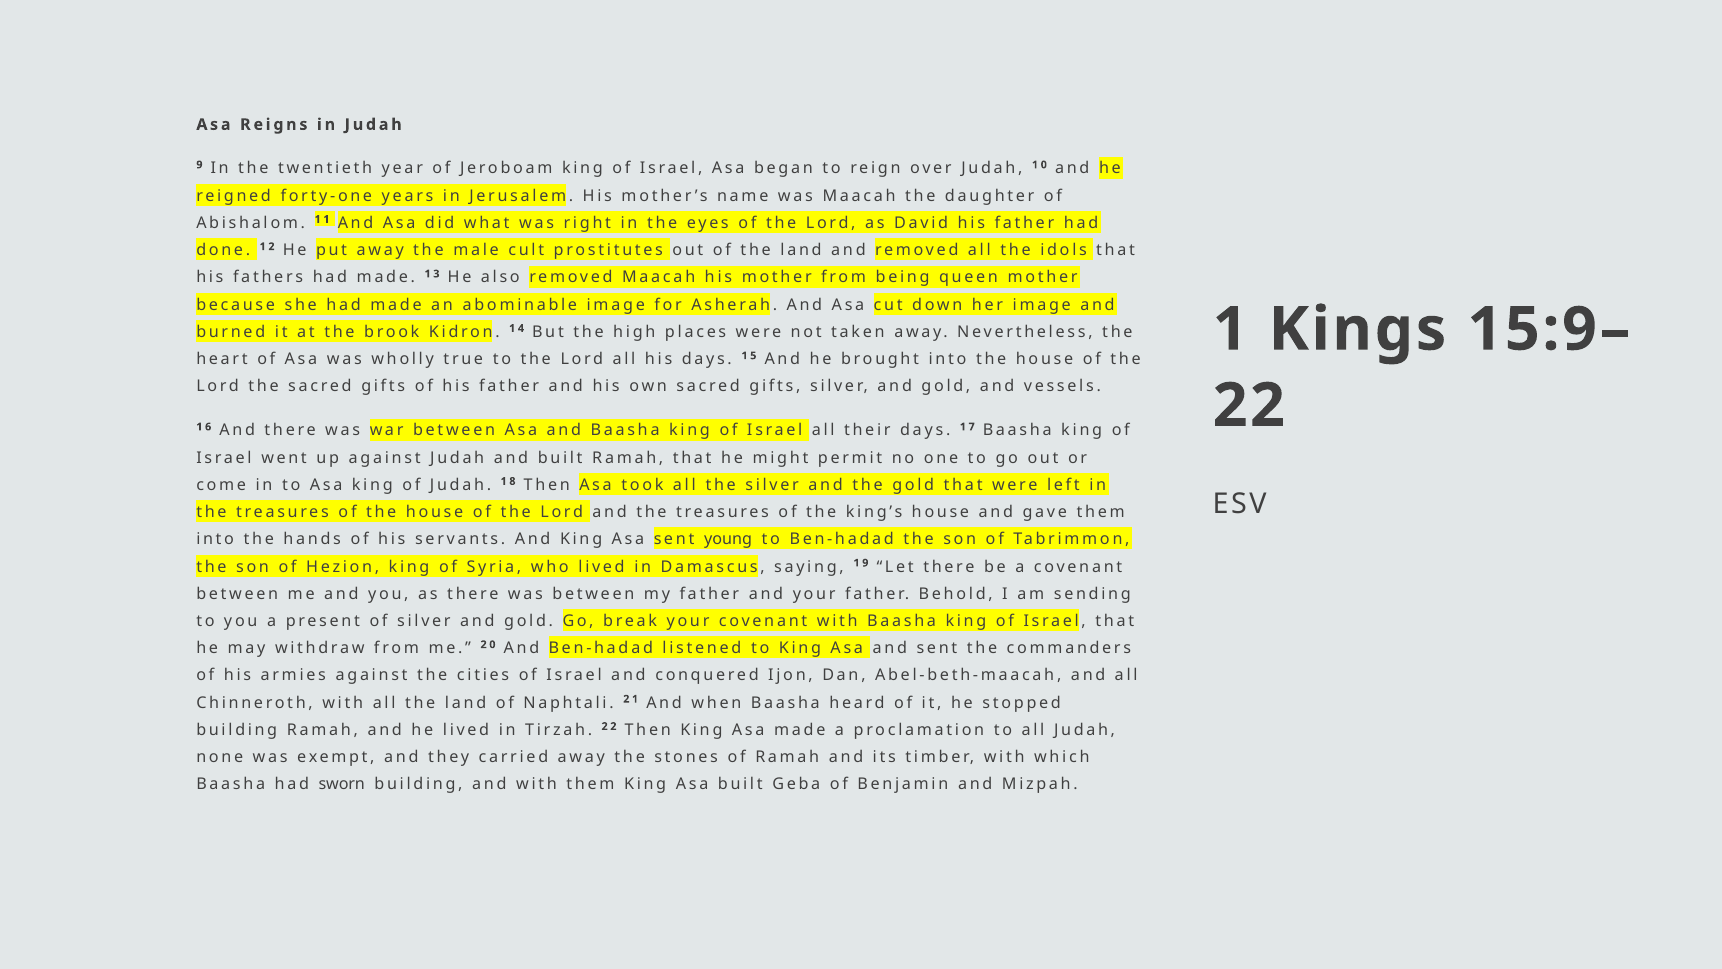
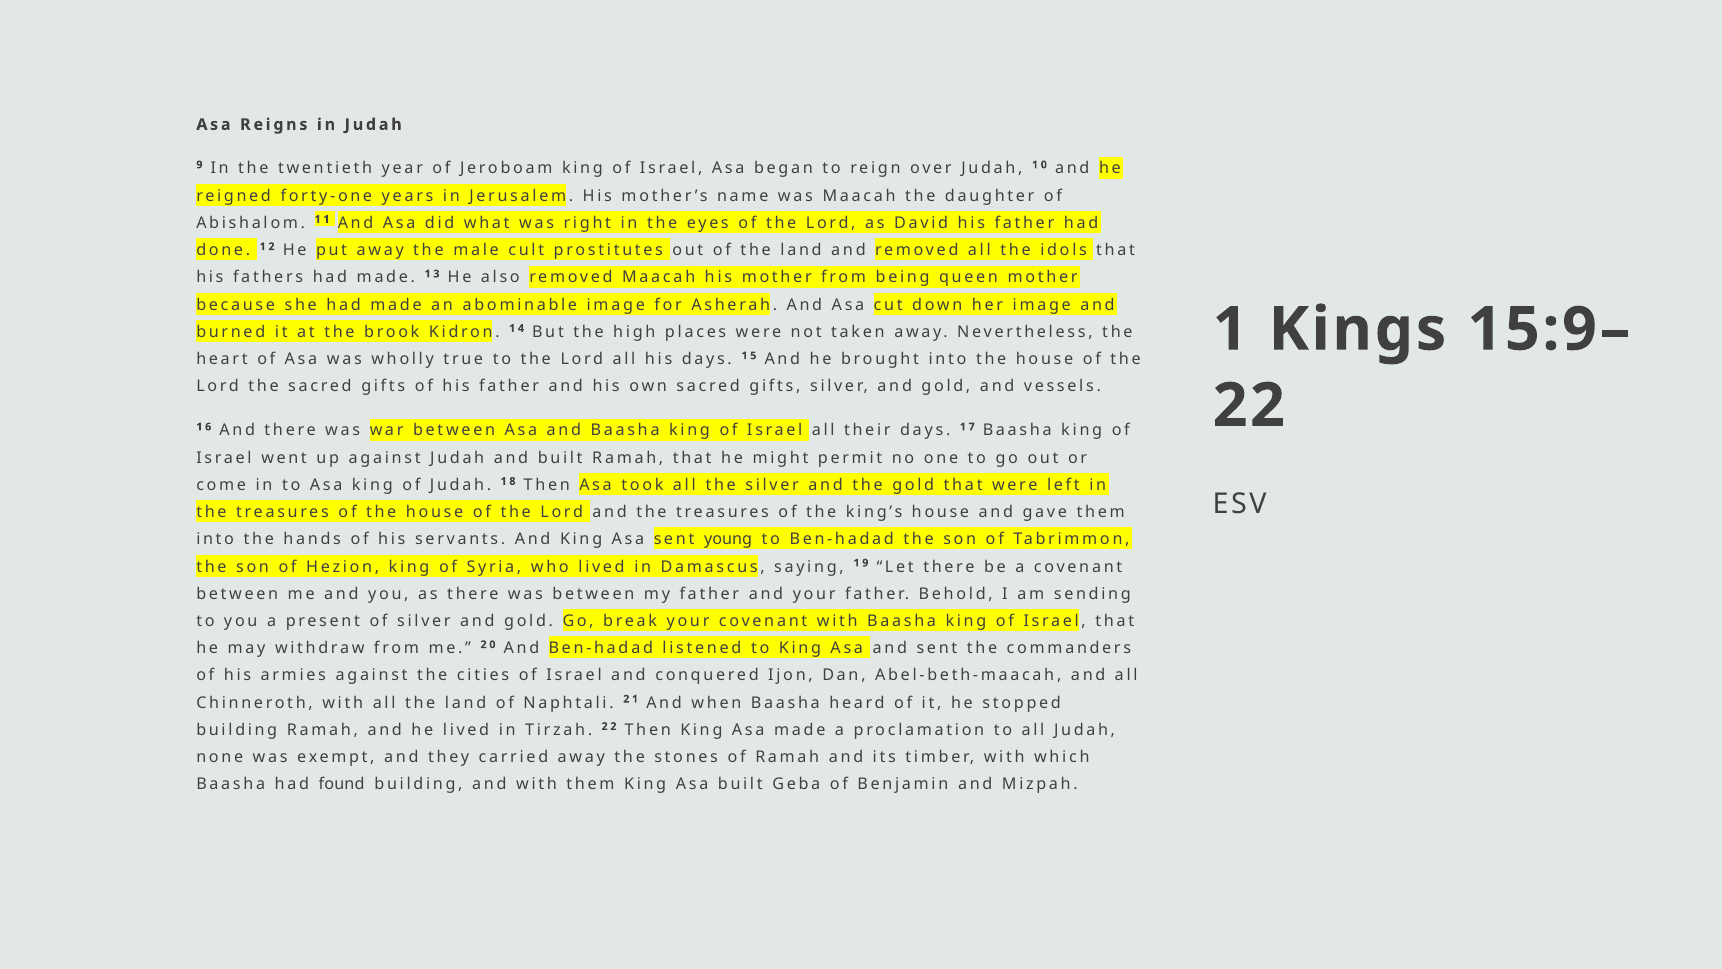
sworn: sworn -> found
